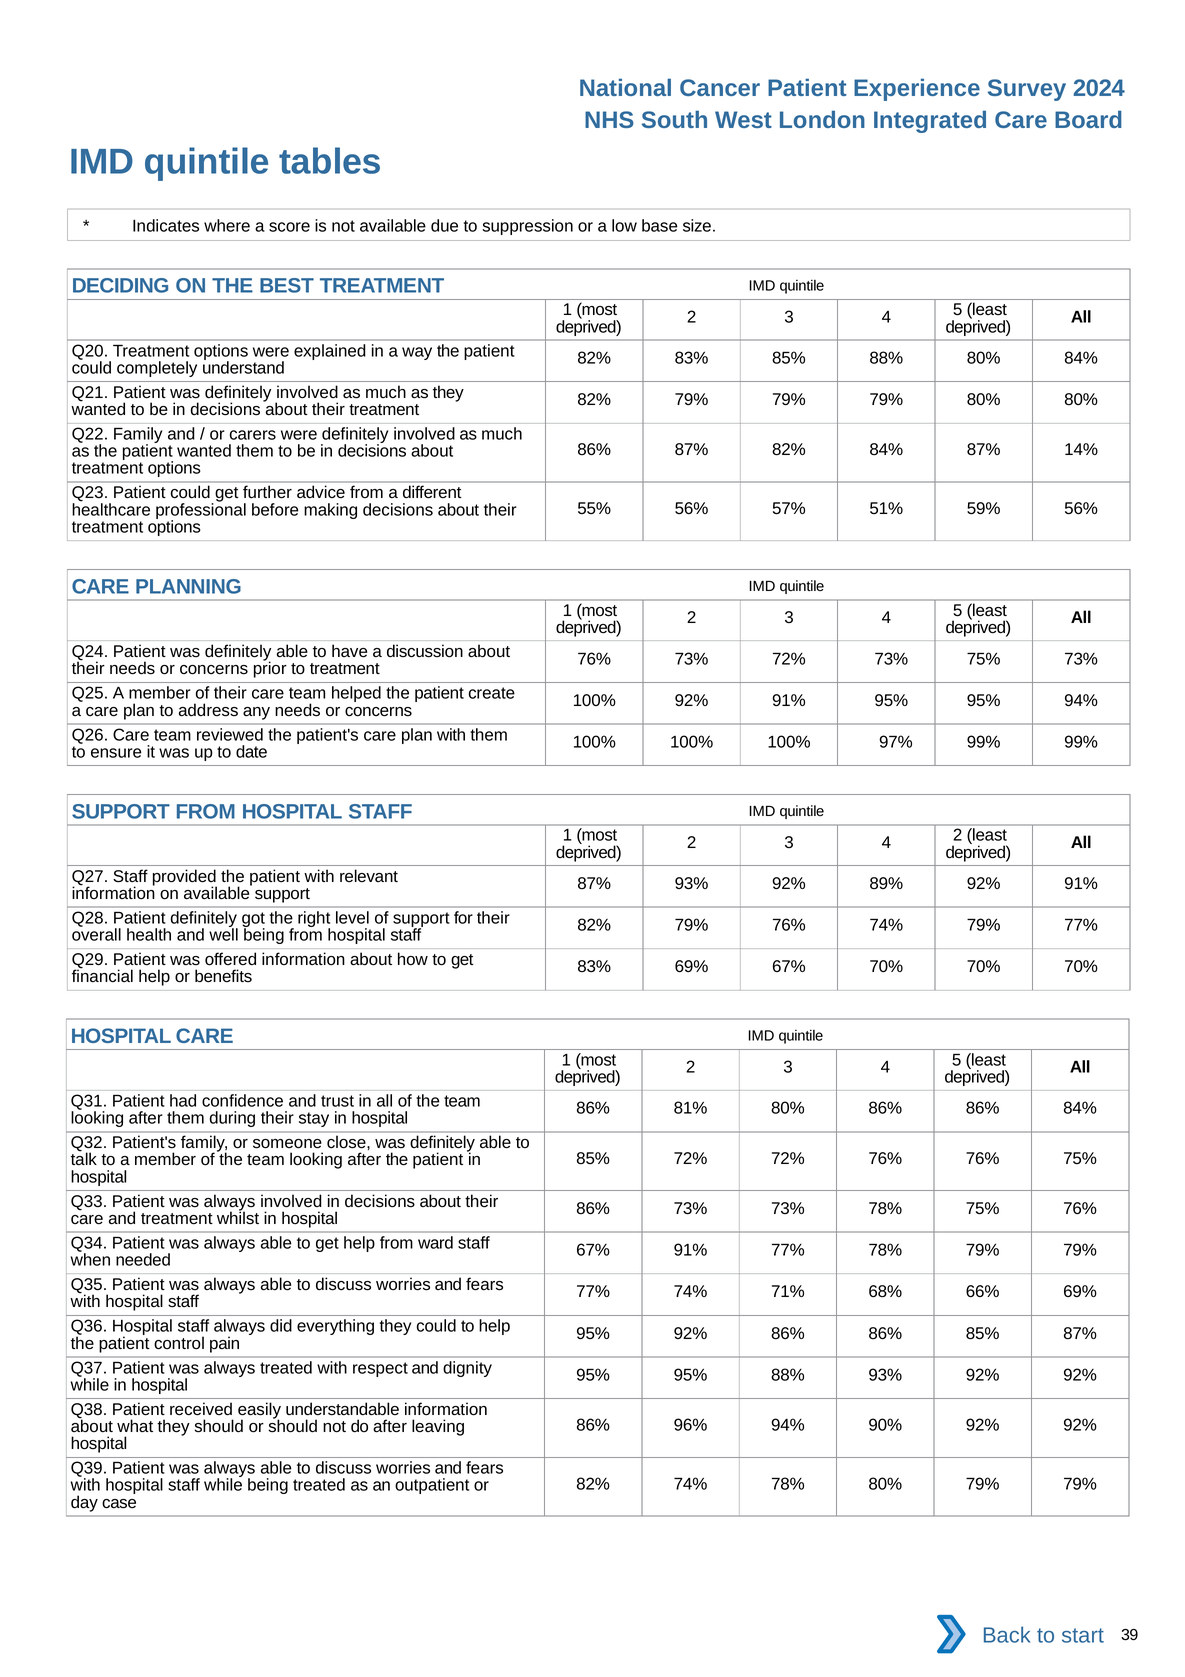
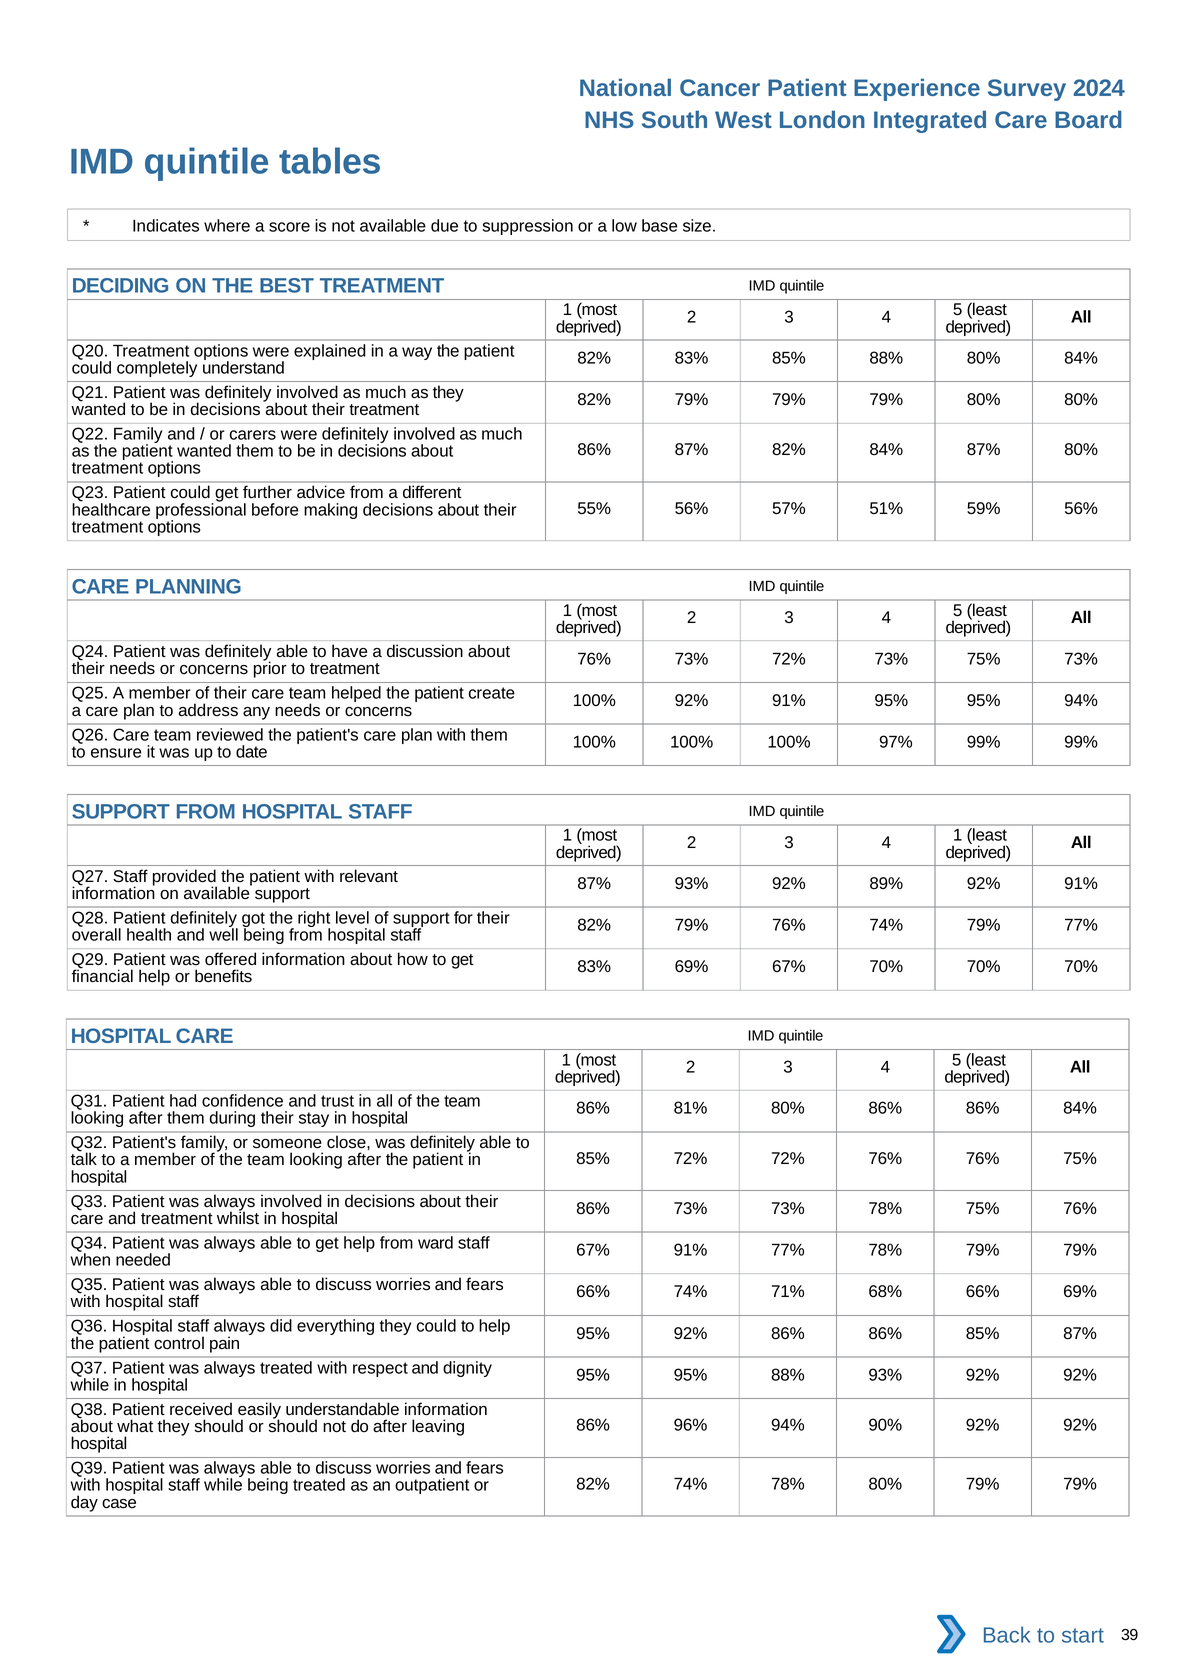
87% 14%: 14% -> 80%
4 2: 2 -> 1
77% at (593, 1292): 77% -> 66%
